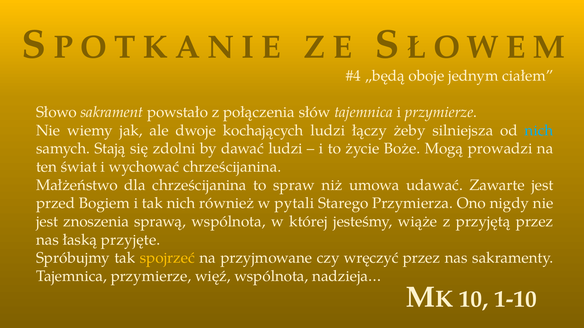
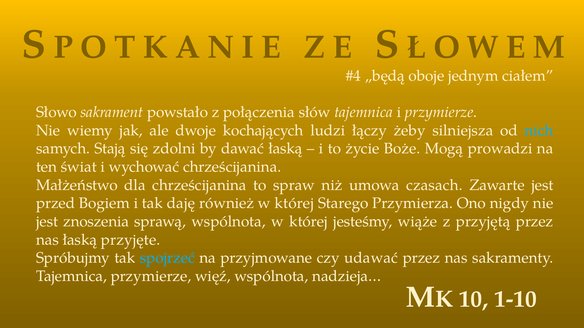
dawać ludzi: ludzi -> łaską
udawać: udawać -> czasach
tak nich: nich -> daję
również w pytali: pytali -> której
spojrzeć colour: yellow -> light blue
wręczyć: wręczyć -> udawać
